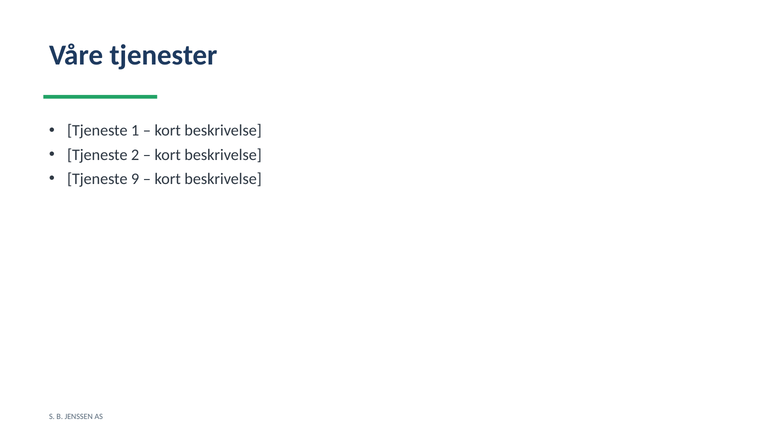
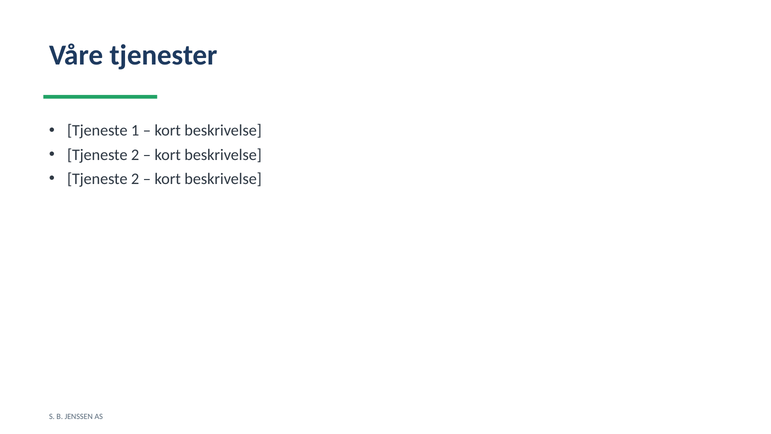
9 at (135, 179): 9 -> 2
